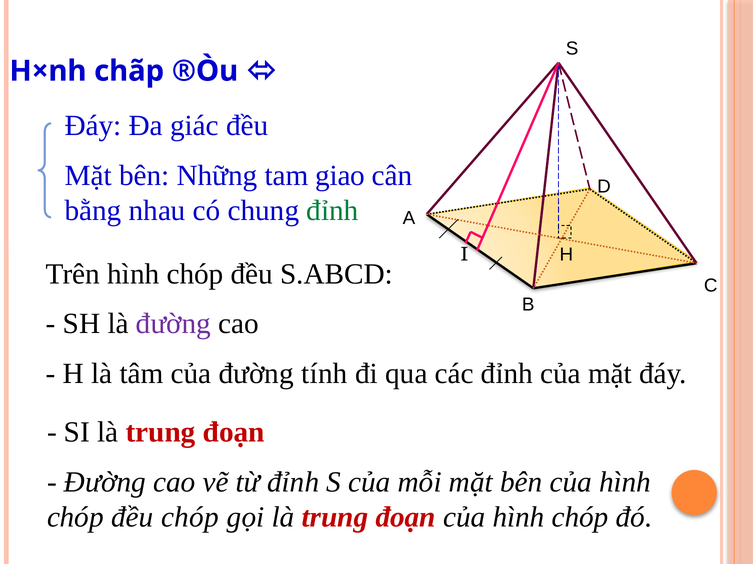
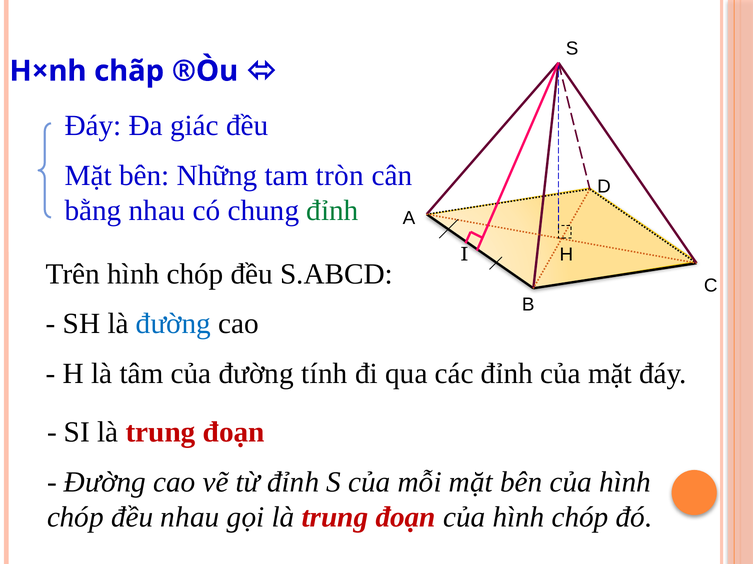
giao: giao -> tròn
đường at (173, 324) colour: purple -> blue
đều chóp: chóp -> nhau
